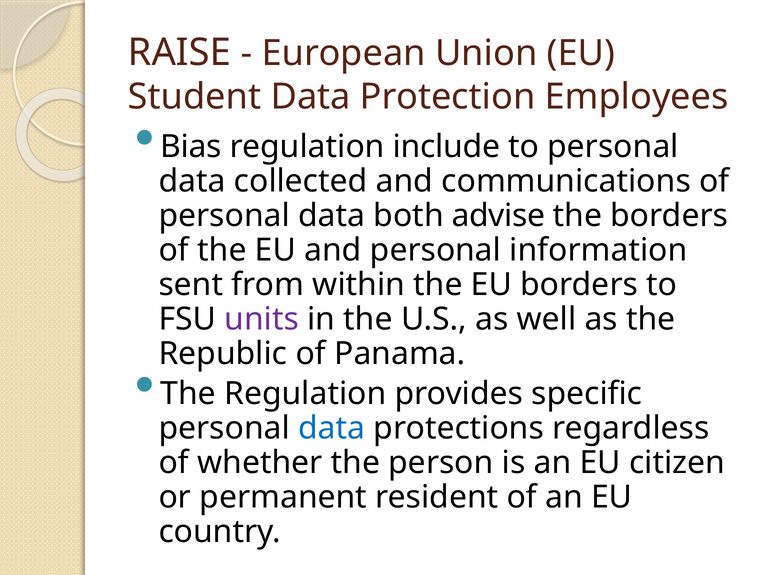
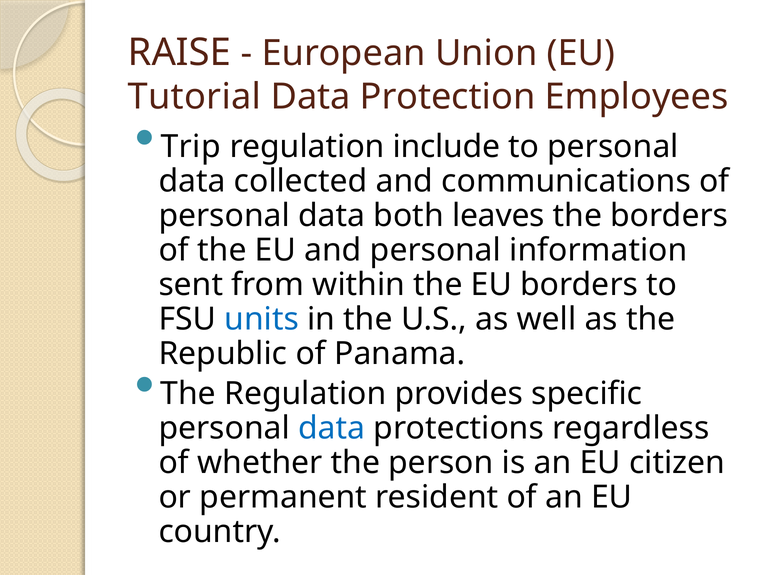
Student: Student -> Tutorial
Bias: Bias -> Trip
advise: advise -> leaves
units colour: purple -> blue
